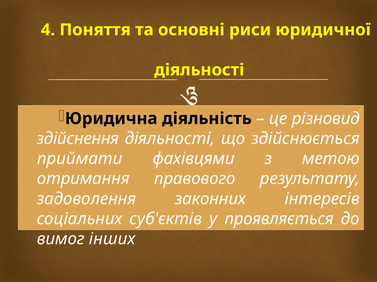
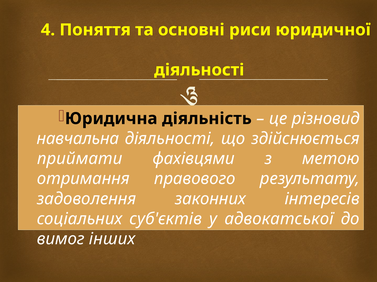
здійснення: здійснення -> навчальна
проявляється: проявляється -> адвокатської
